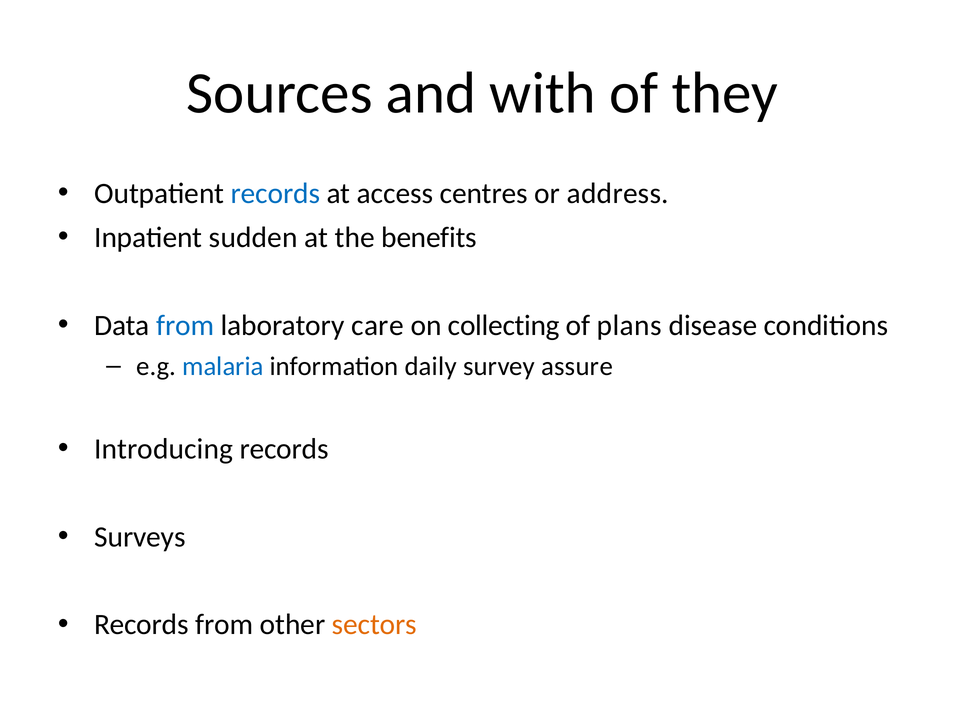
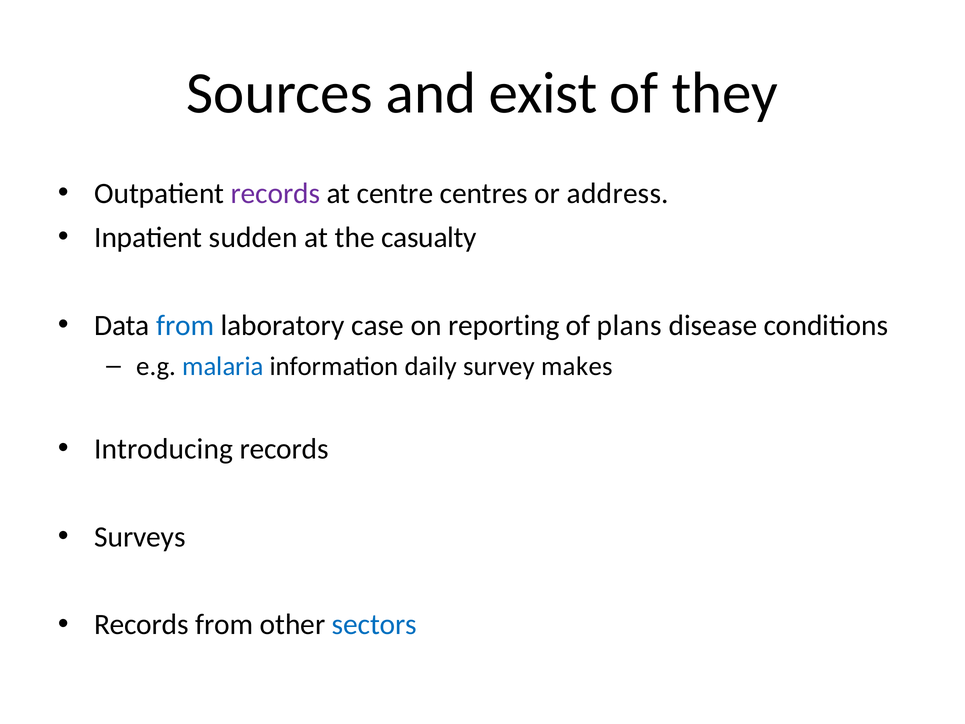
with: with -> exist
records at (275, 193) colour: blue -> purple
access: access -> centre
benefits: benefits -> casualty
care: care -> case
collecting: collecting -> reporting
assure: assure -> makes
sectors colour: orange -> blue
